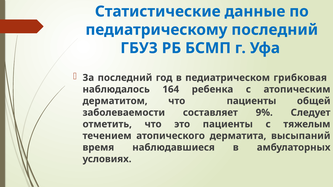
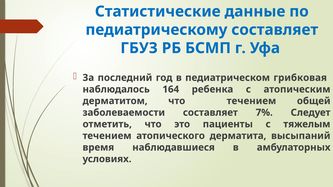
педиатрическому последний: последний -> составляет
что пациенты: пациенты -> течением
9%: 9% -> 7%
